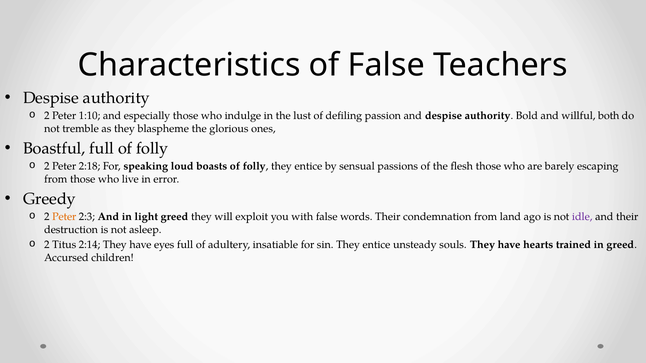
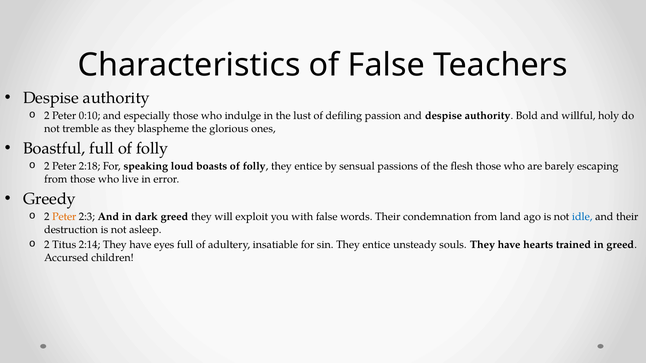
1:10: 1:10 -> 0:10
both: both -> holy
light: light -> dark
idle colour: purple -> blue
